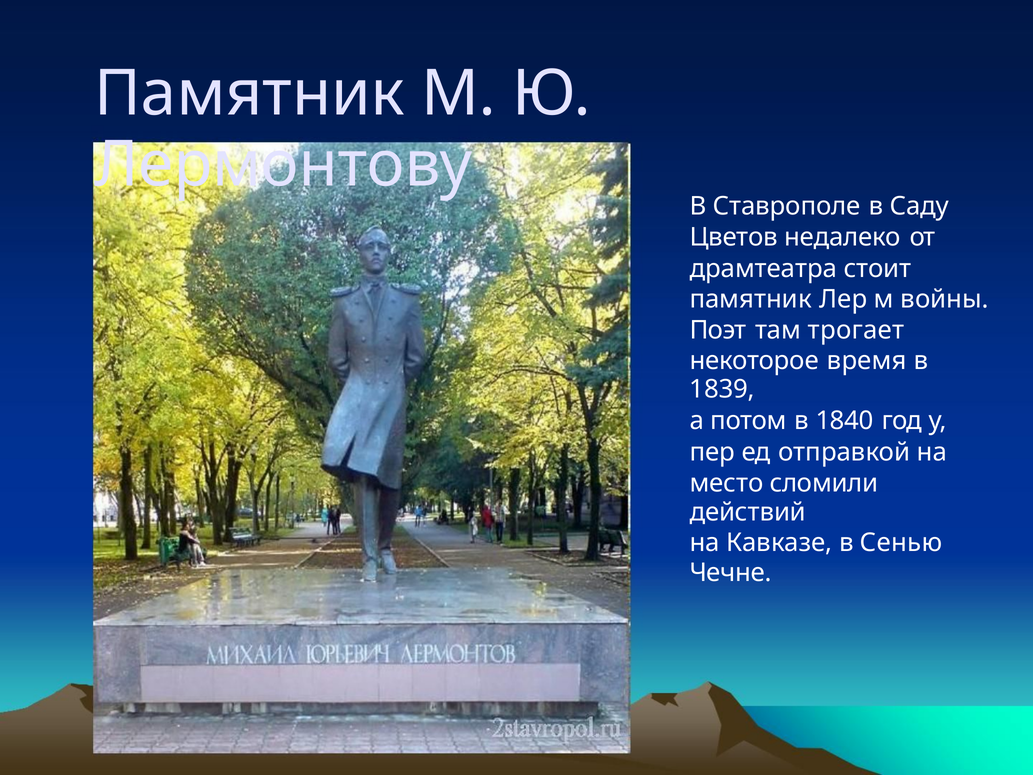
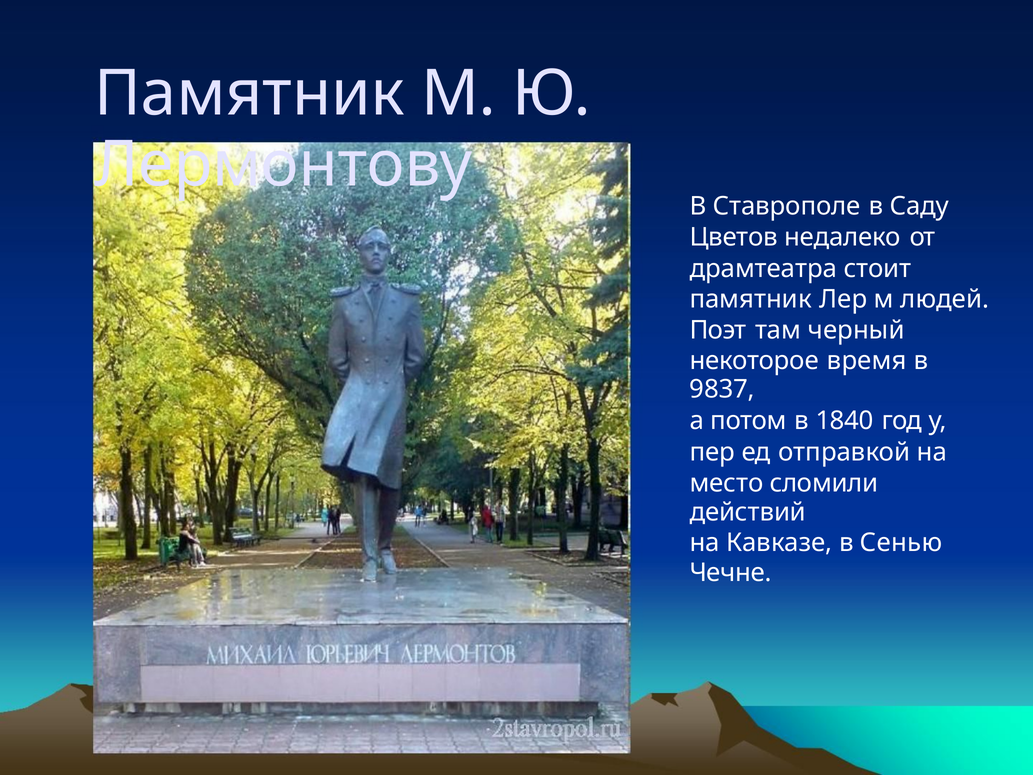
войны: войны -> людей
трогает: трогает -> черный
1839: 1839 -> 9837
